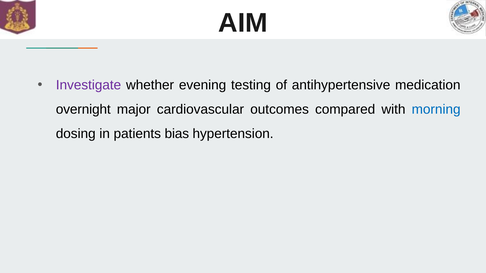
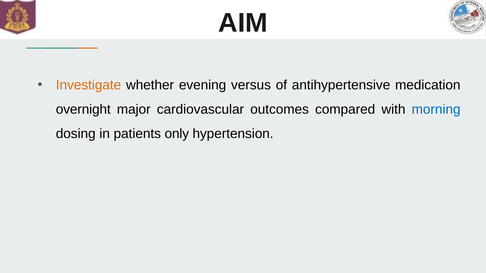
Investigate colour: purple -> orange
testing: testing -> versus
bias: bias -> only
